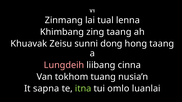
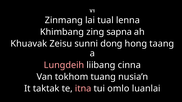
zing taang: taang -> sapna
sapna: sapna -> taktak
itna colour: light green -> pink
